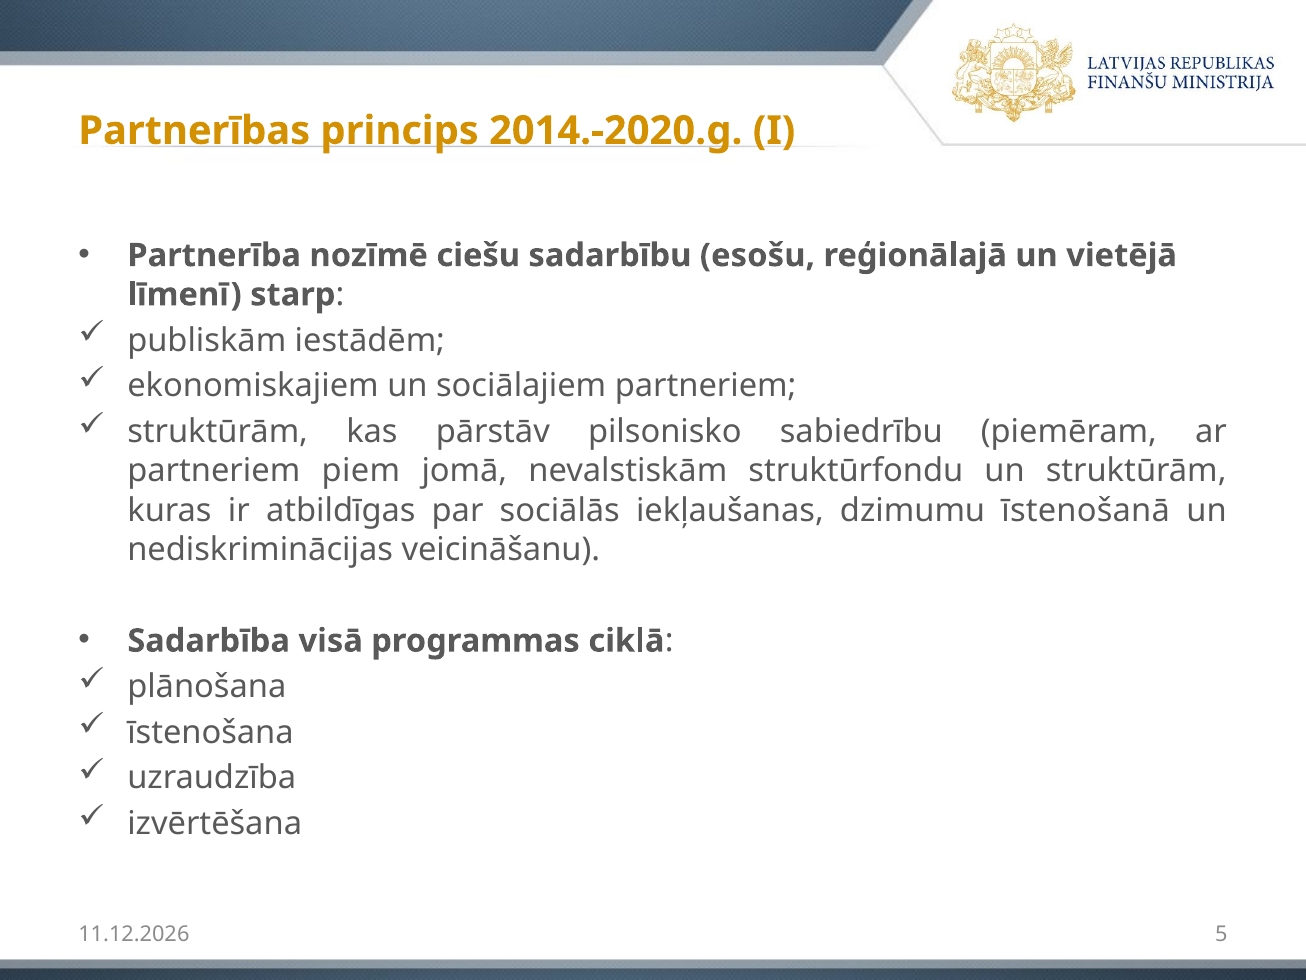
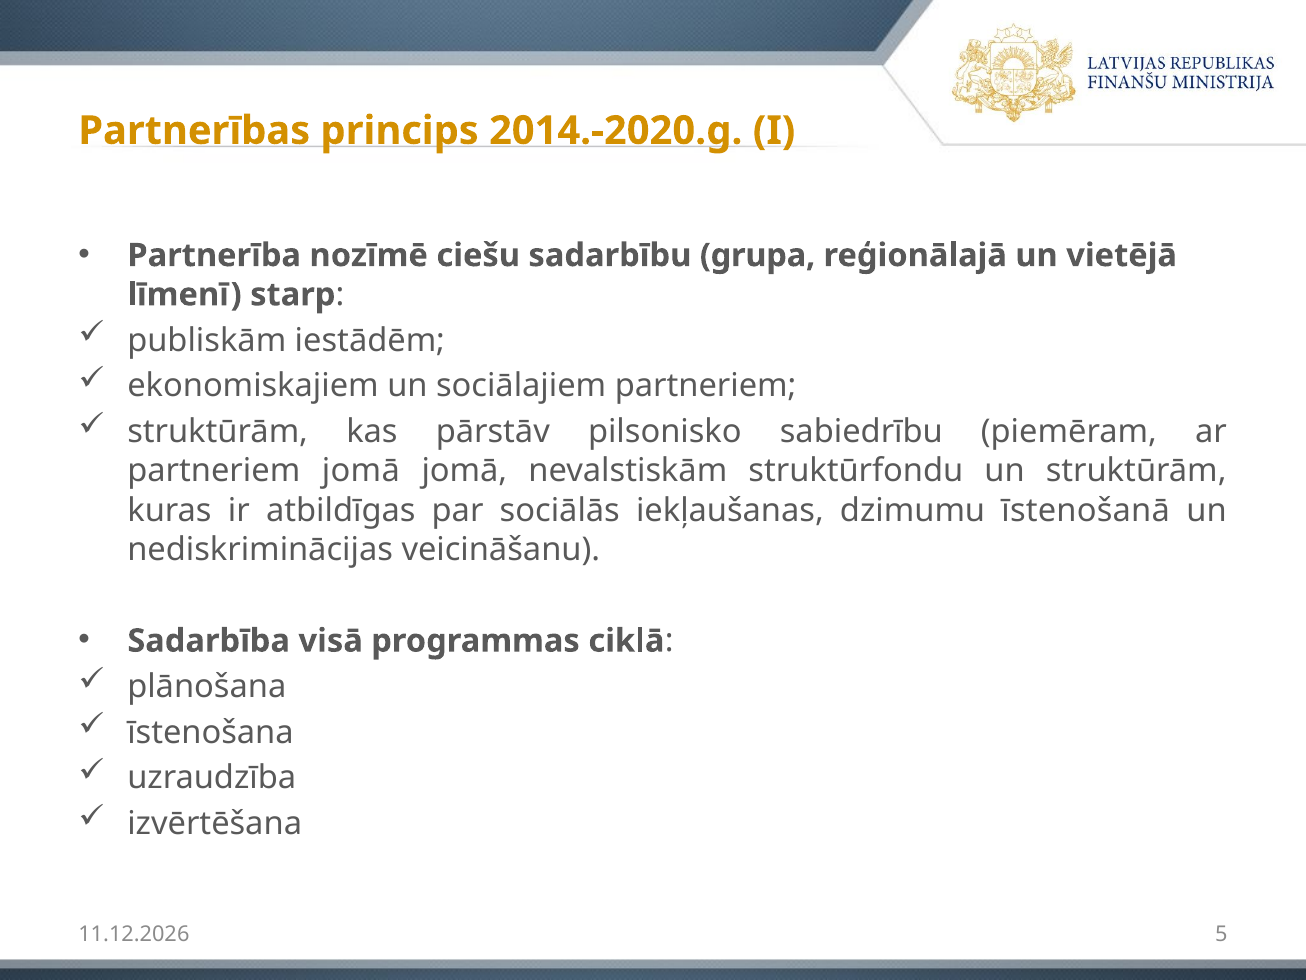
esošu: esošu -> grupa
partneriem piem: piem -> jomā
